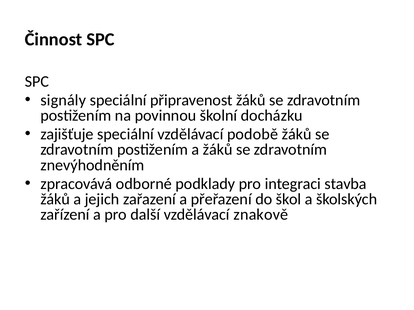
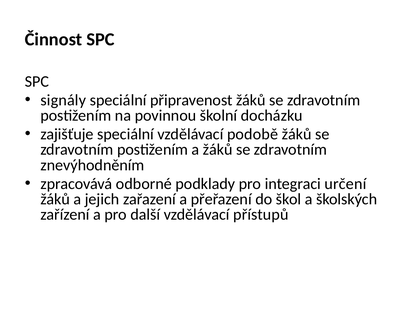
stavba: stavba -> určení
znakově: znakově -> přístupů
